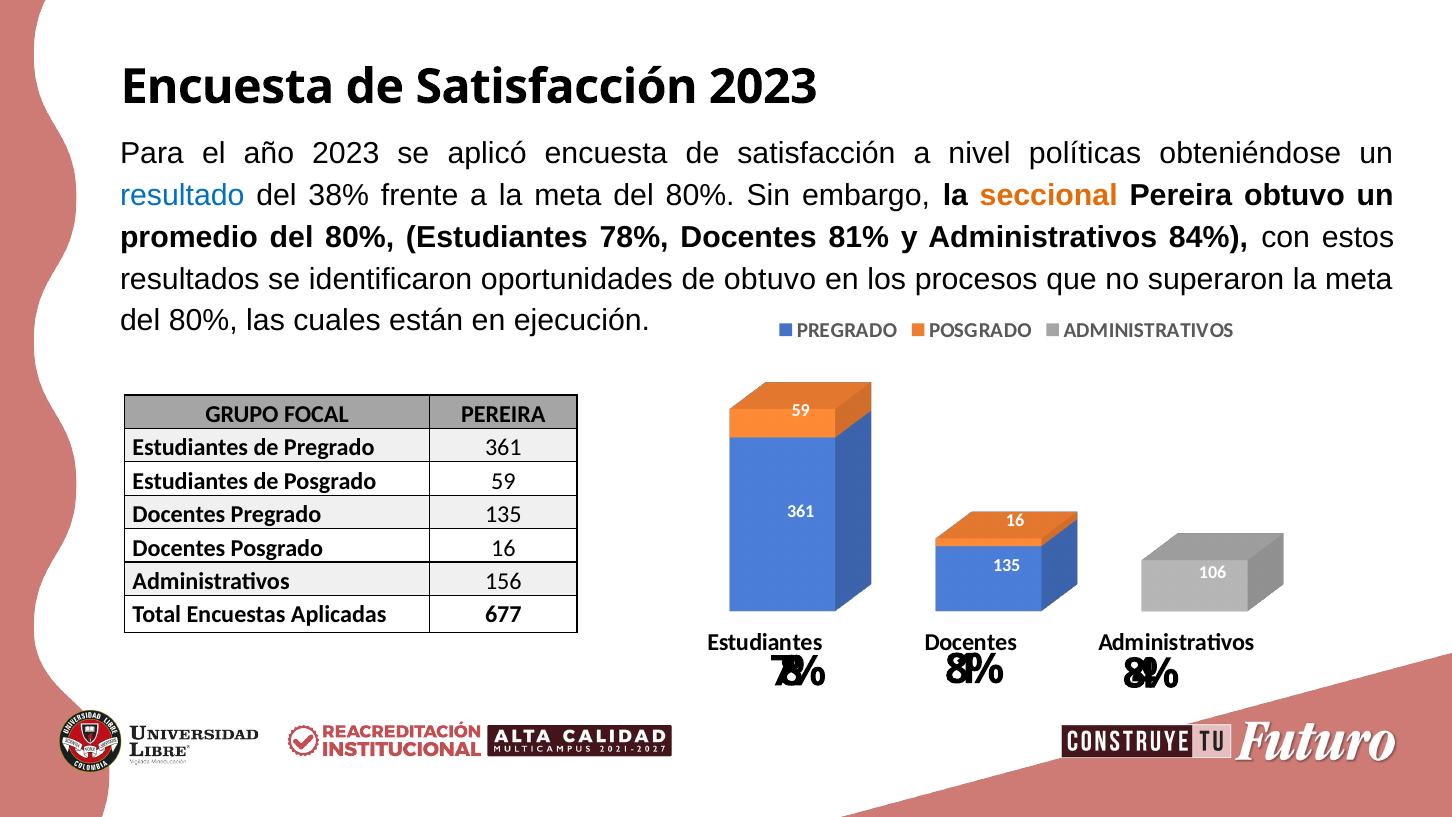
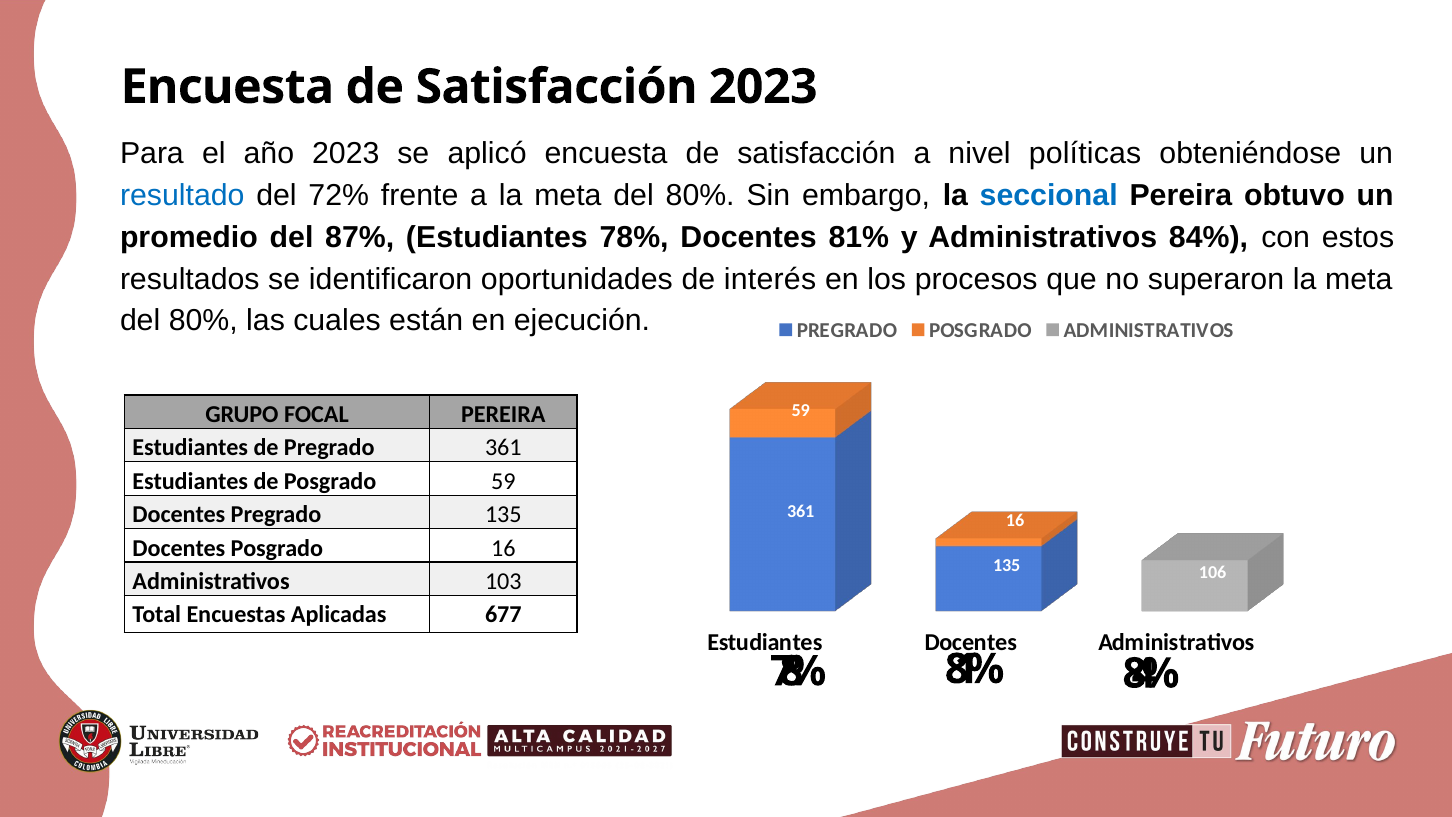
38%: 38% -> 72%
seccional colour: orange -> blue
promedio del 80%: 80% -> 87%
de obtuvo: obtuvo -> interés
156: 156 -> 103
